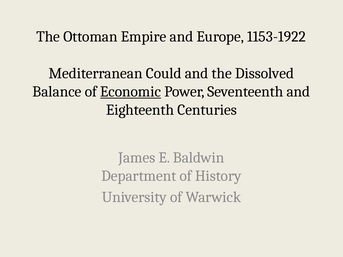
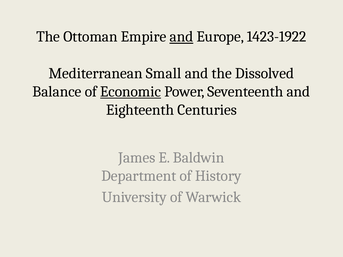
and at (181, 37) underline: none -> present
1153-1922: 1153-1922 -> 1423-1922
Could: Could -> Small
